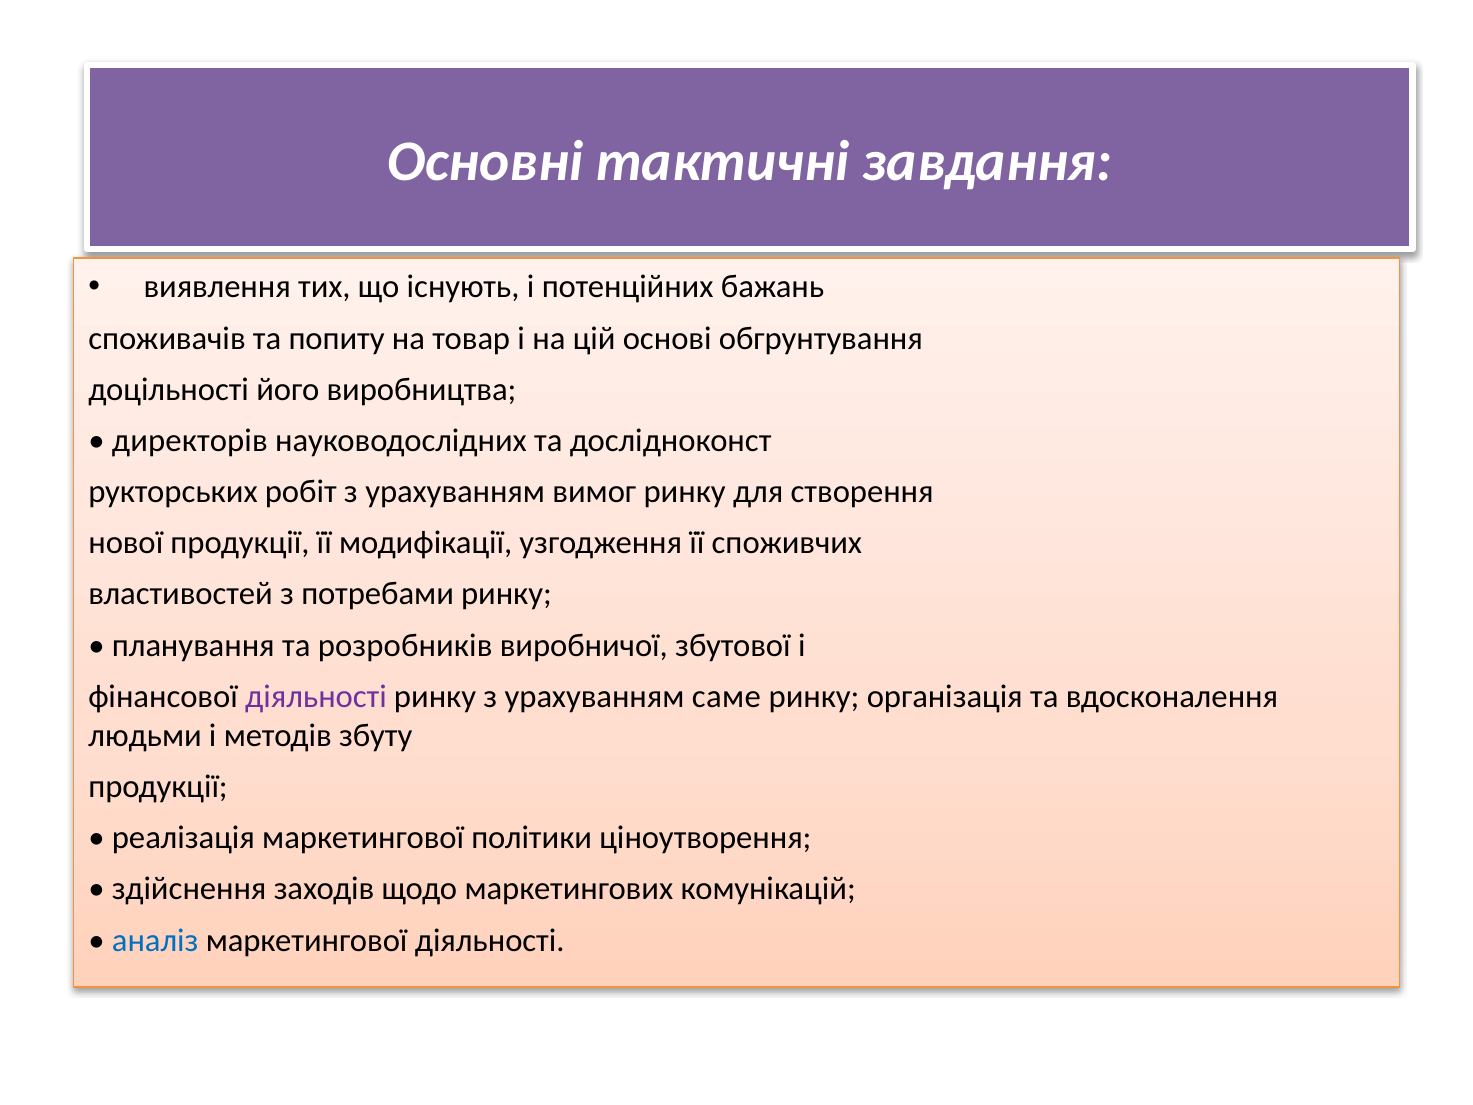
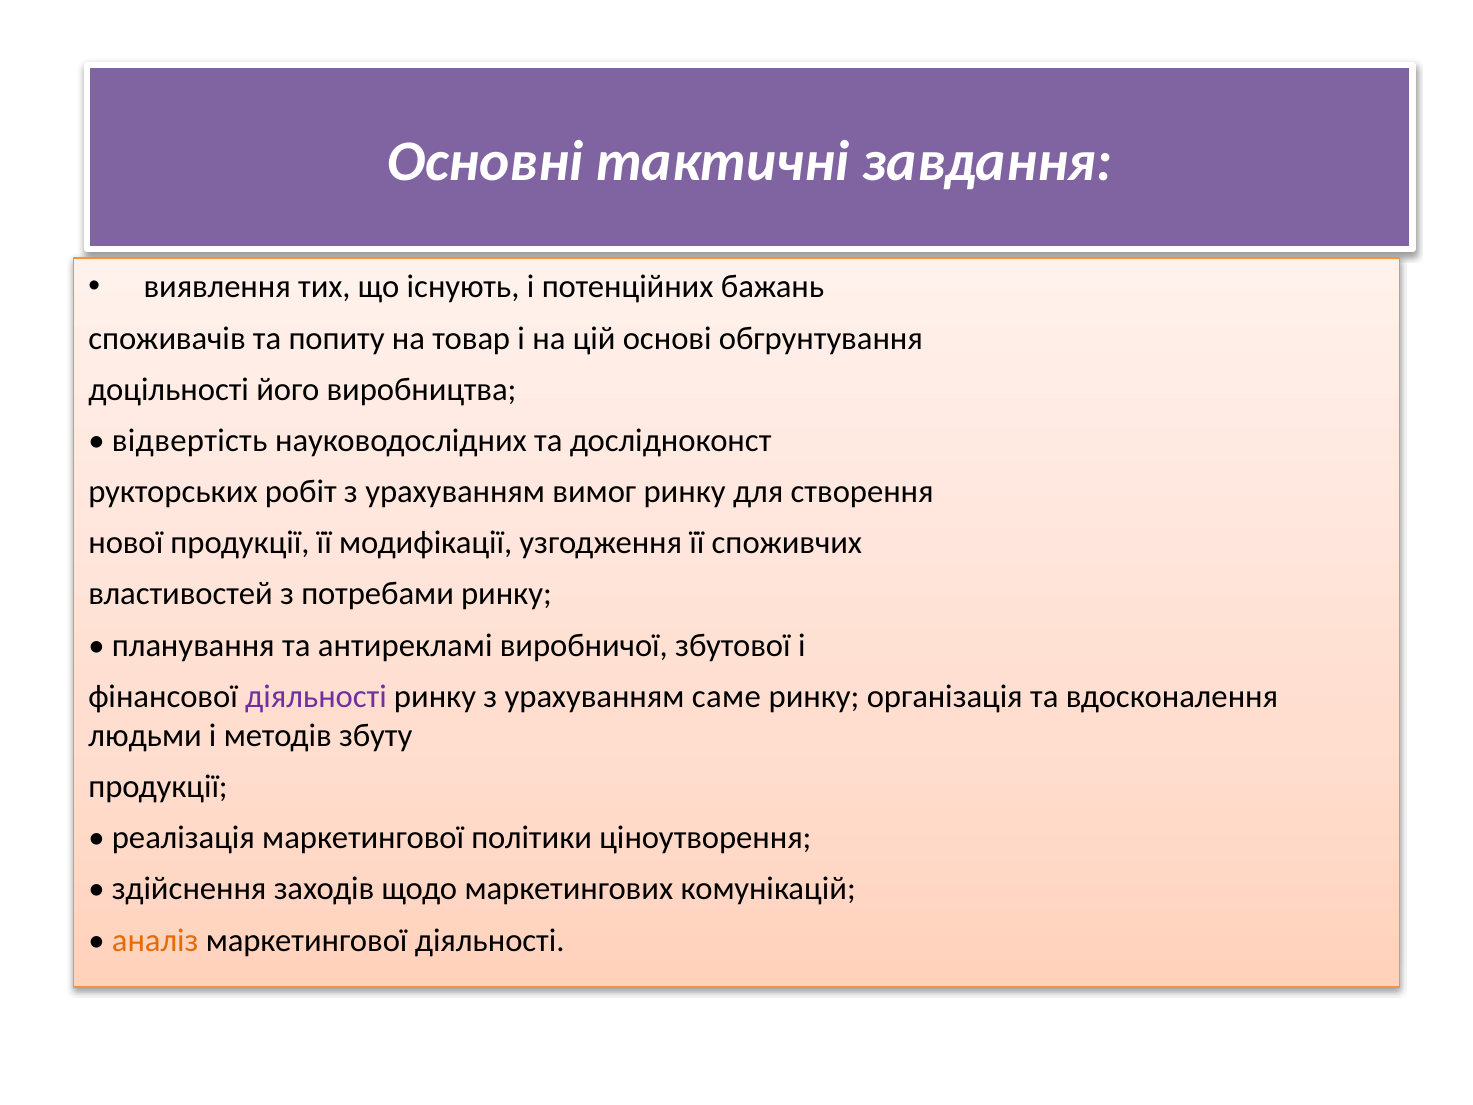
директорів: директорів -> відвертість
розробників: розробників -> антирекламі
аналіз colour: blue -> orange
